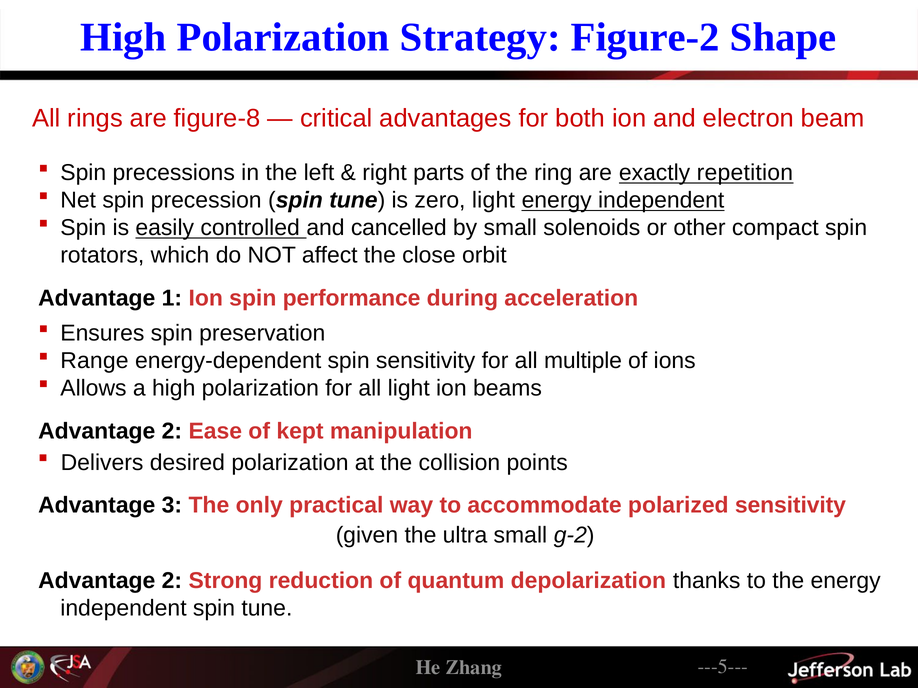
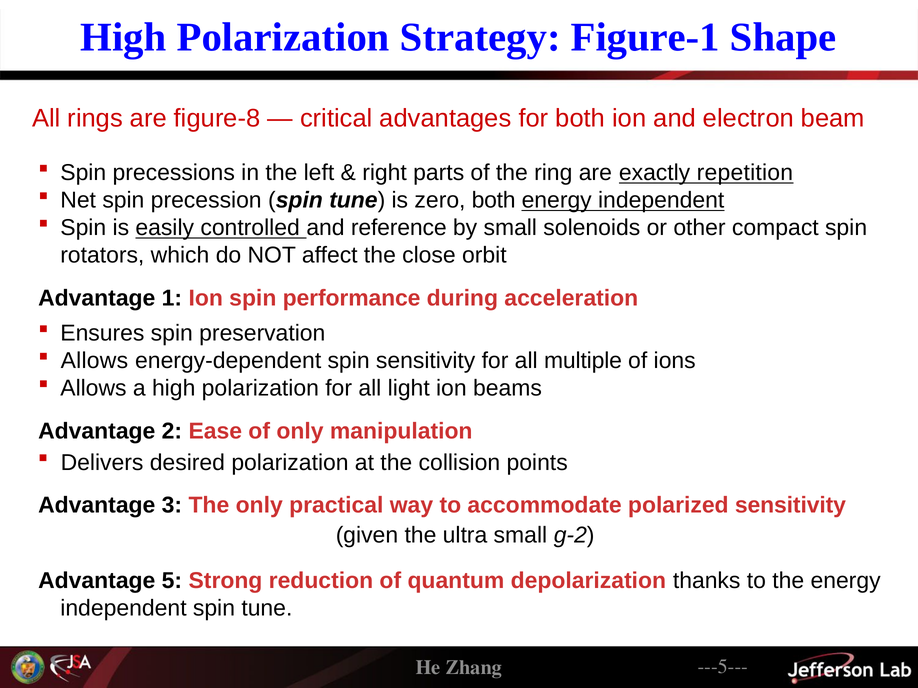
Figure-2: Figure-2 -> Figure-1
zero light: light -> both
cancelled: cancelled -> reference
Range at (94, 361): Range -> Allows
of kept: kept -> only
2 at (172, 581): 2 -> 5
